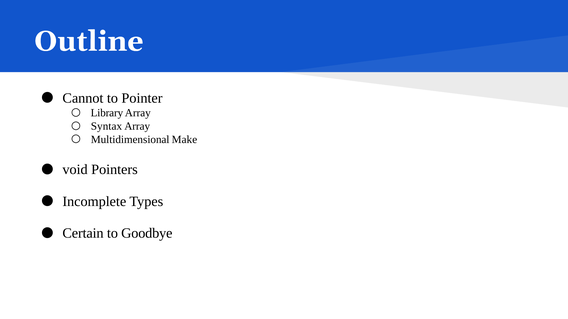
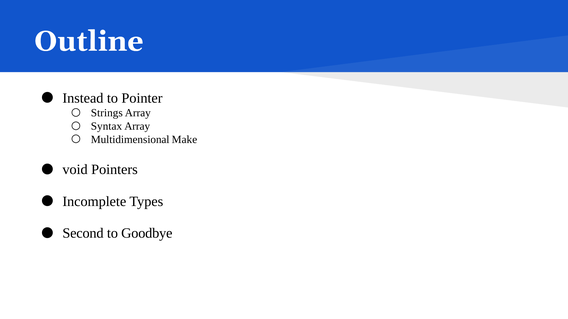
Cannot: Cannot -> Instead
Library: Library -> Strings
Certain: Certain -> Second
